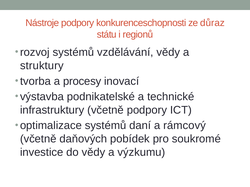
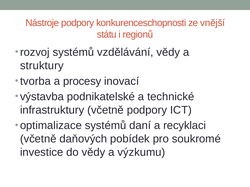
důraz: důraz -> vnější
rámcový: rámcový -> recyklaci
